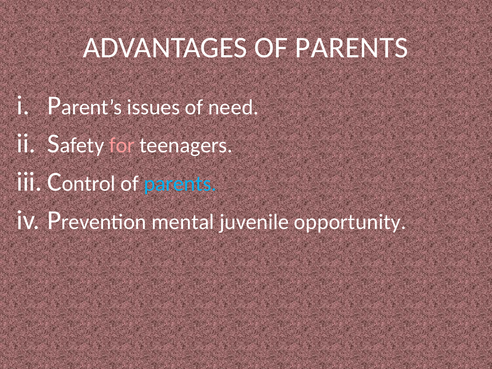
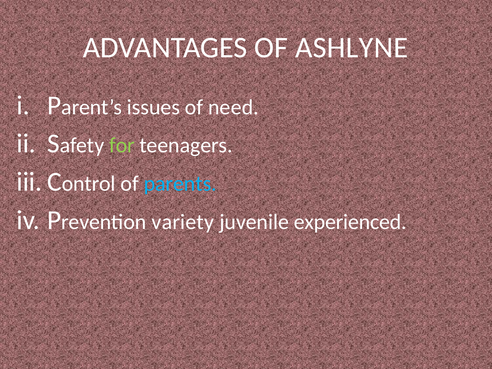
ADVANTAGES OF PARENTS: PARENTS -> ASHLYNE
for colour: pink -> light green
mental: mental -> variety
opportunity: opportunity -> experienced
